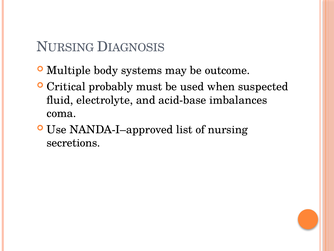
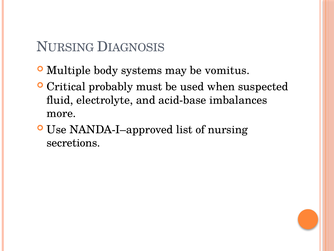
outcome: outcome -> vomitus
coma: coma -> more
